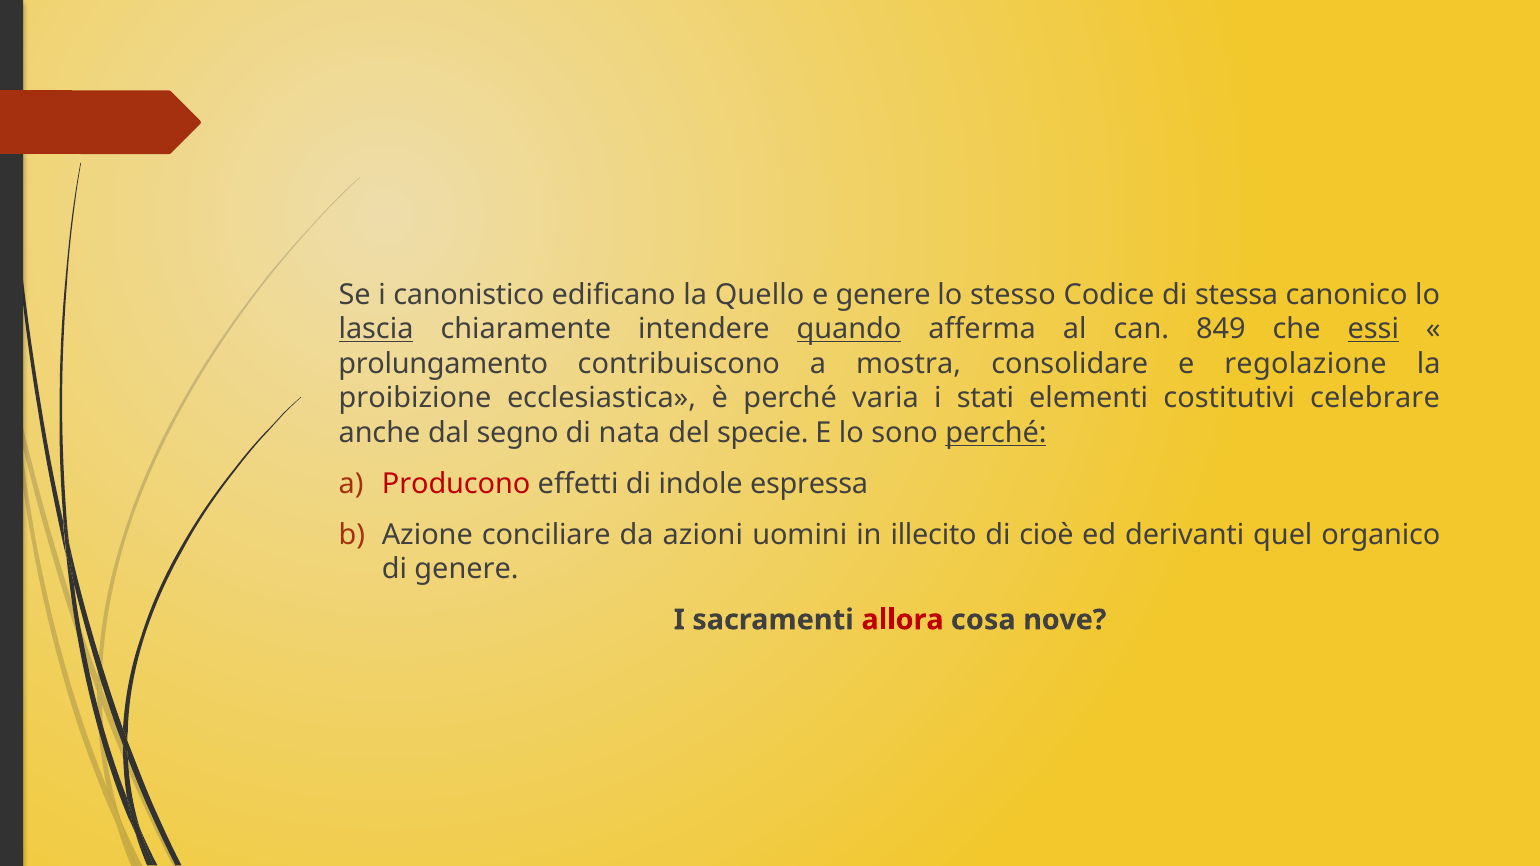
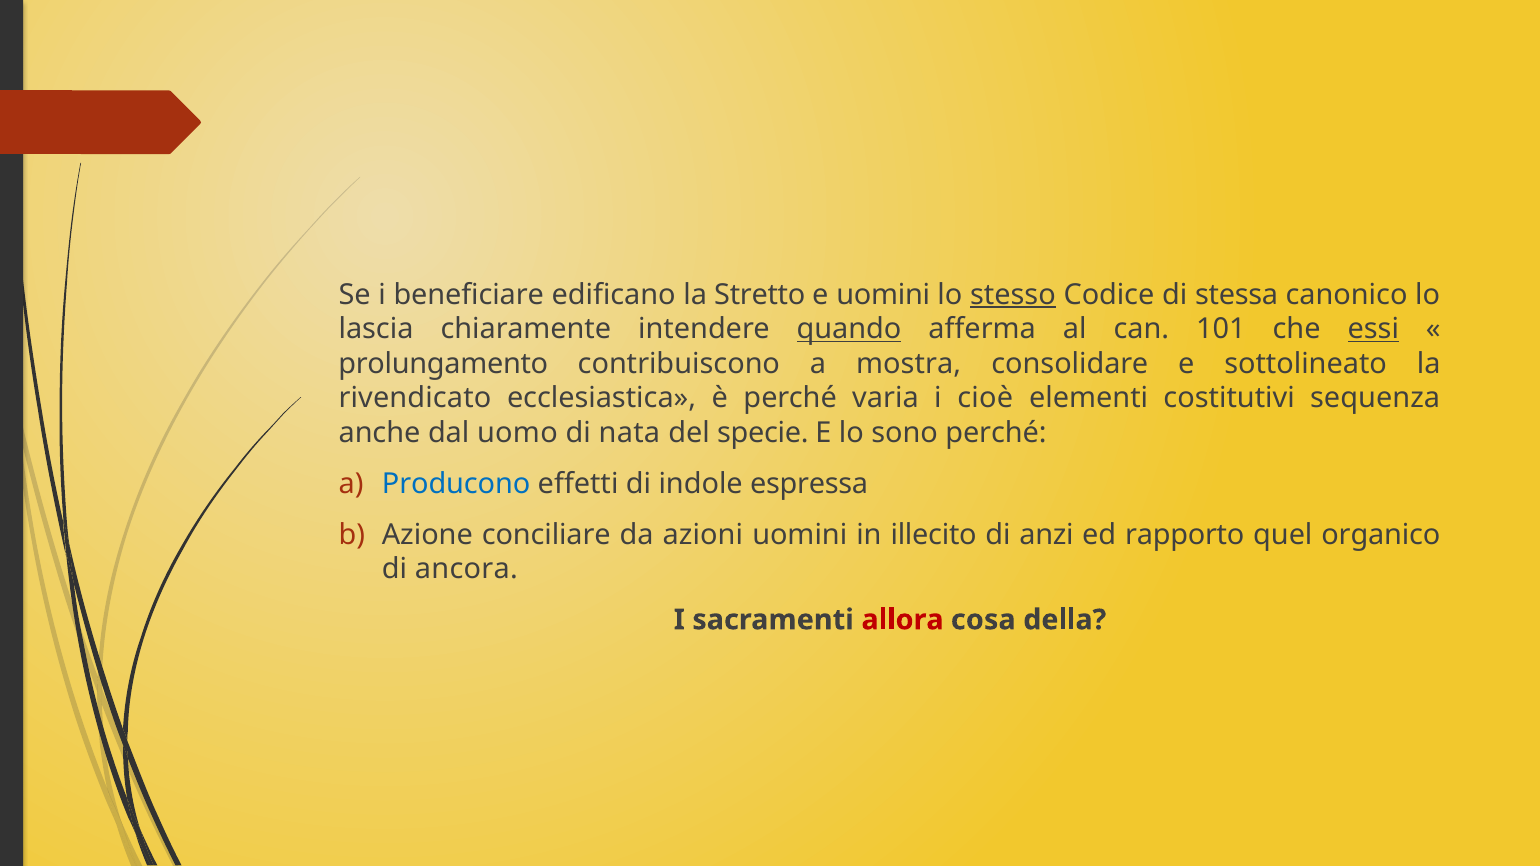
canonistico: canonistico -> beneficiare
Quello: Quello -> Stretto
e genere: genere -> uomini
stesso underline: none -> present
lascia underline: present -> none
849: 849 -> 101
regolazione: regolazione -> sottolineato
proibizione: proibizione -> rivendicato
stati: stati -> cioè
celebrare: celebrare -> sequenza
segno: segno -> uomo
perché at (996, 433) underline: present -> none
Producono colour: red -> blue
cioè: cioè -> anzi
derivanti: derivanti -> rapporto
di genere: genere -> ancora
nove: nove -> della
